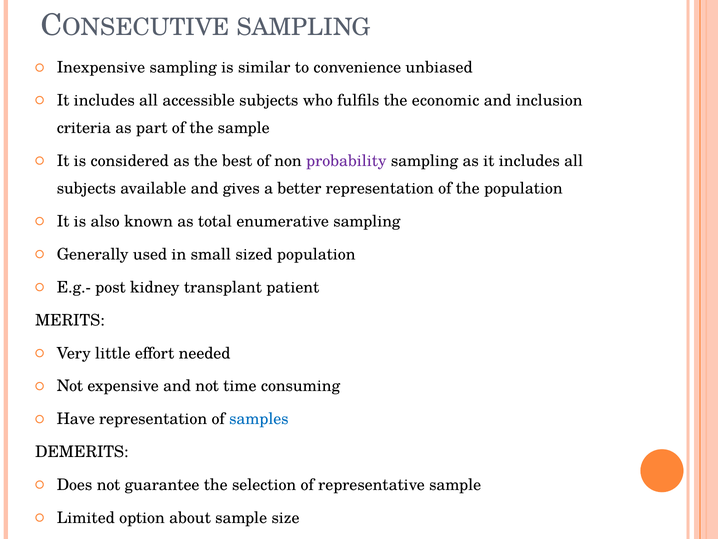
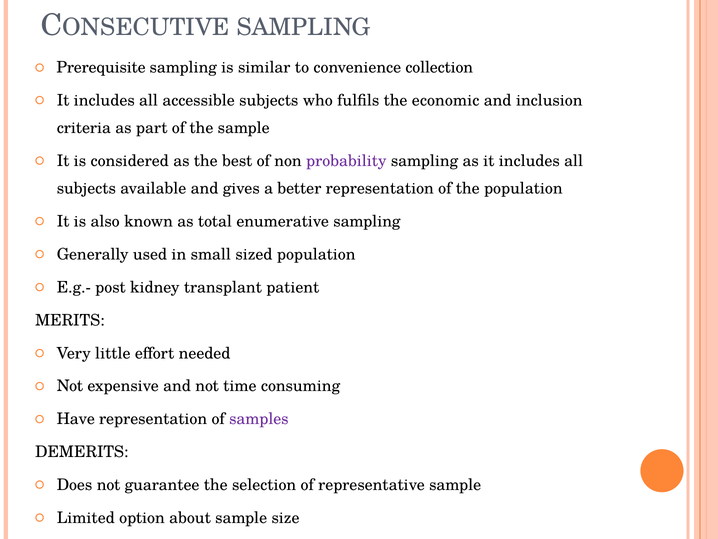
Inexpensive: Inexpensive -> Prerequisite
unbiased: unbiased -> collection
samples colour: blue -> purple
